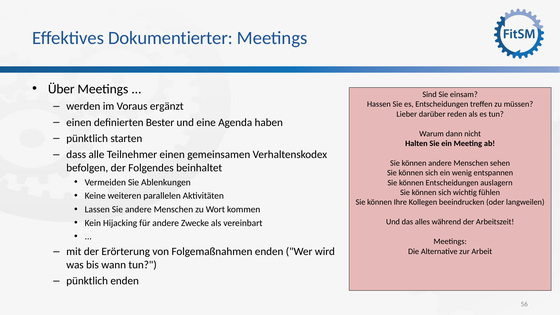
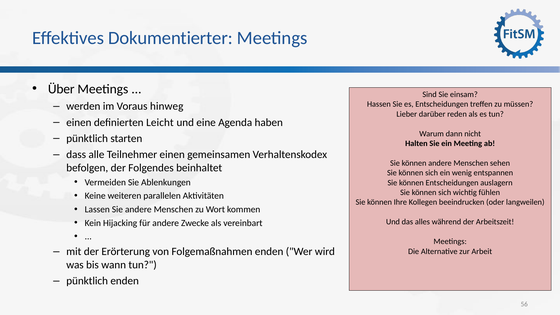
ergänzt: ergänzt -> hinweg
Bester: Bester -> Leicht
